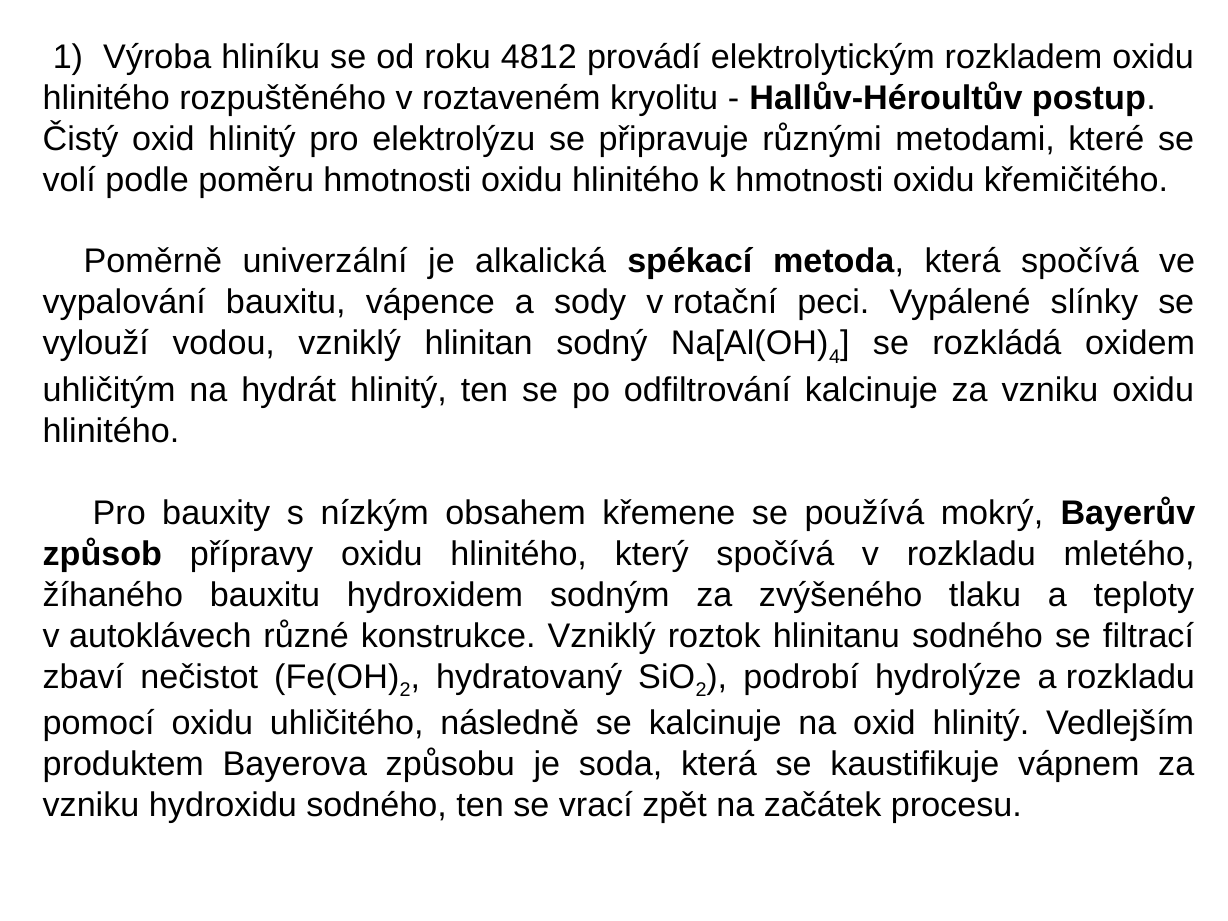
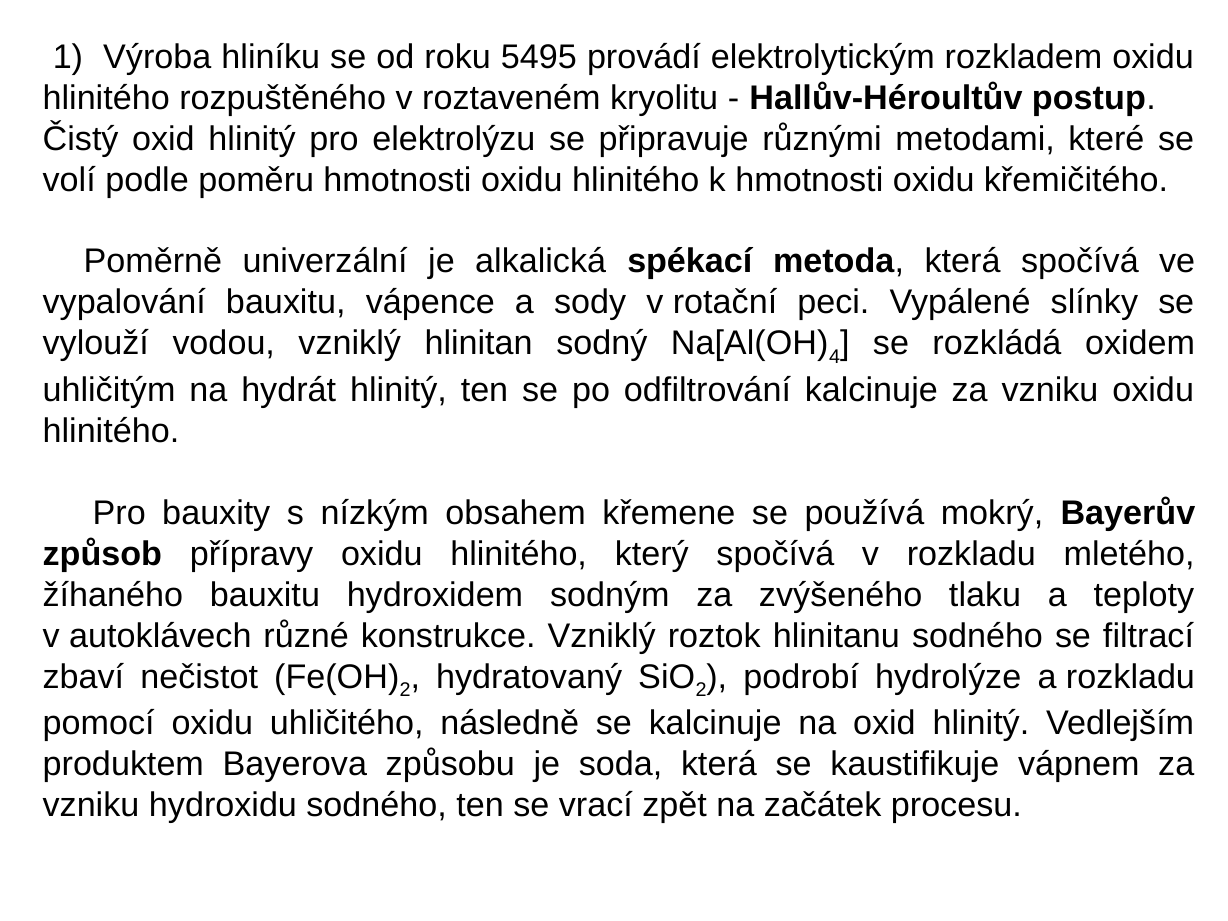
4812: 4812 -> 5495
